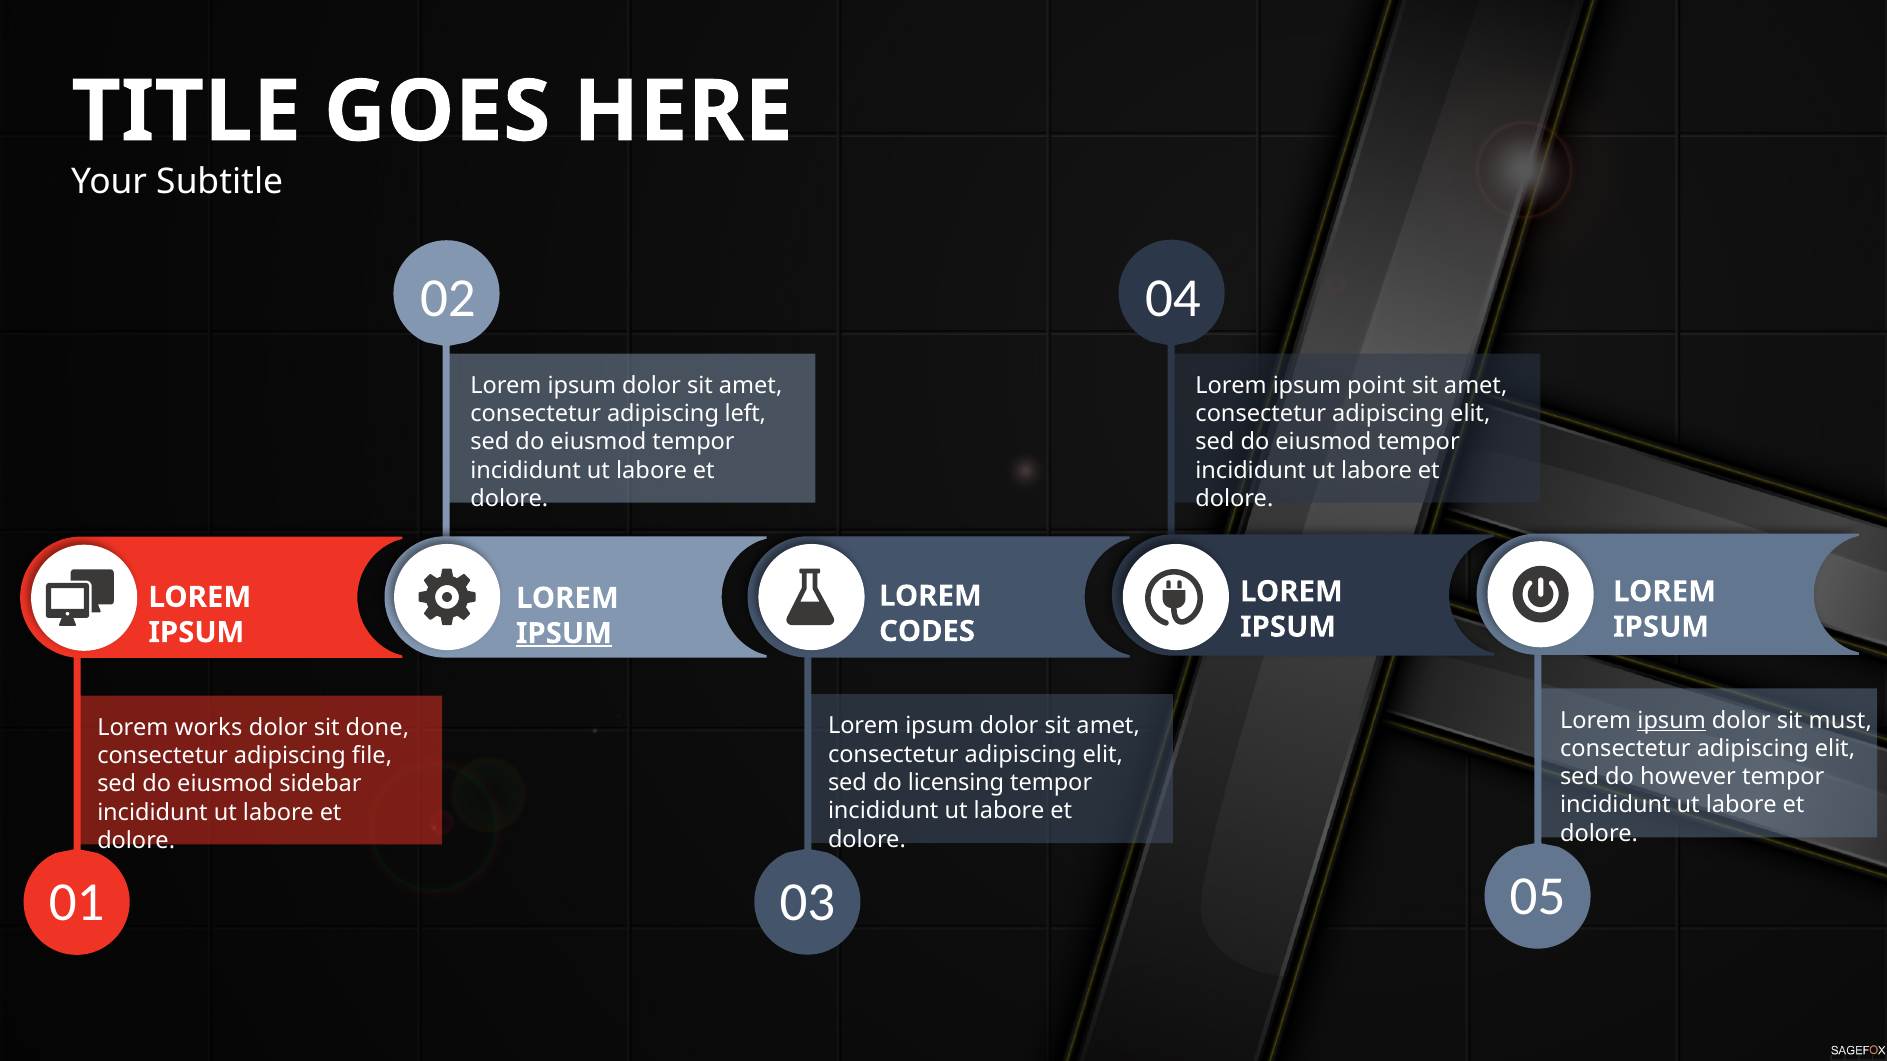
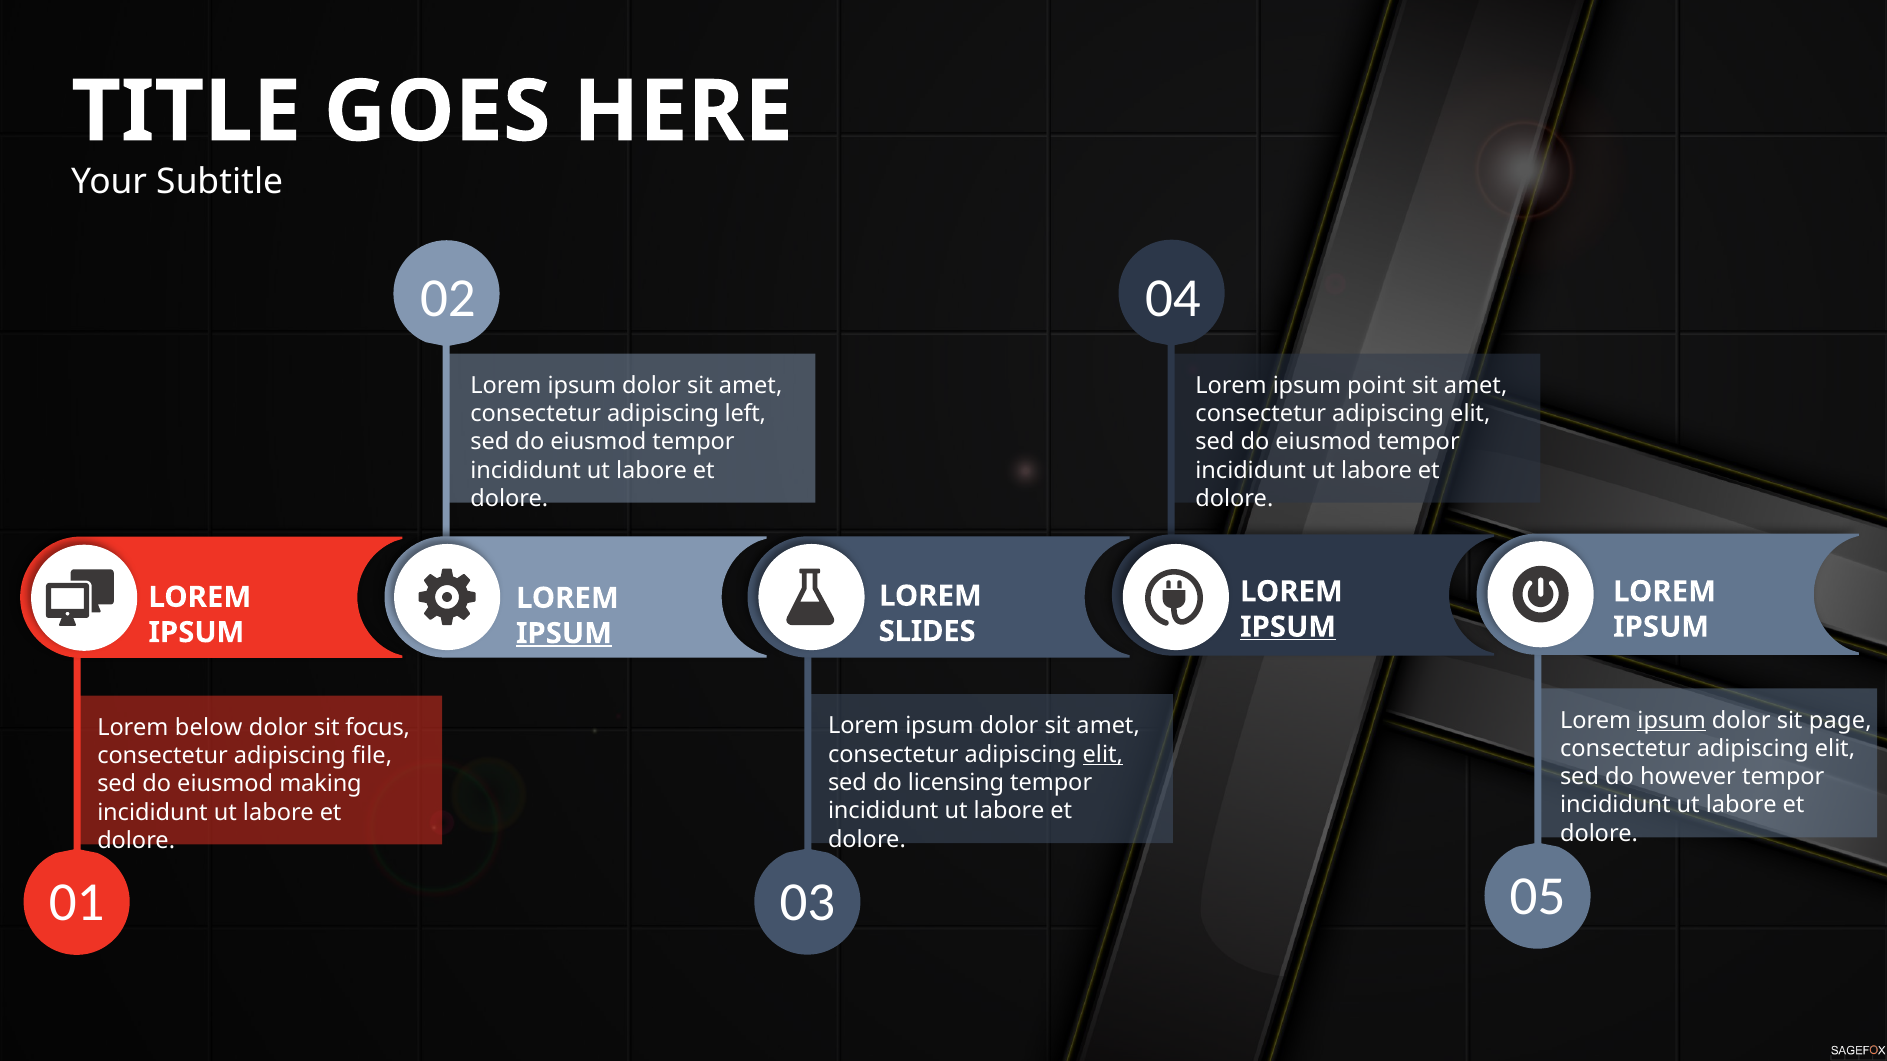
IPSUM at (1288, 627) underline: none -> present
CODES: CODES -> SLIDES
must: must -> page
works: works -> below
done: done -> focus
elit at (1103, 755) underline: none -> present
sidebar: sidebar -> making
